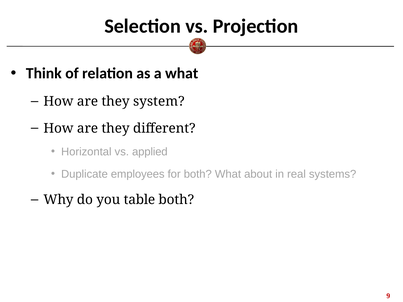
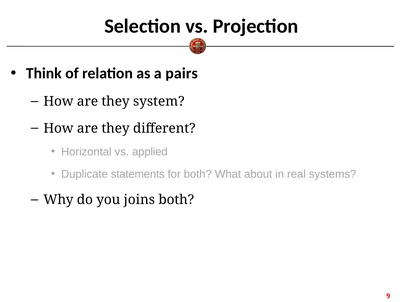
a what: what -> pairs
employees: employees -> statements
table: table -> joins
